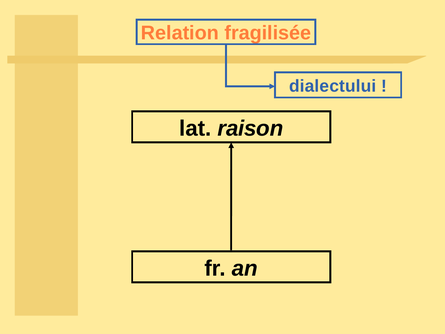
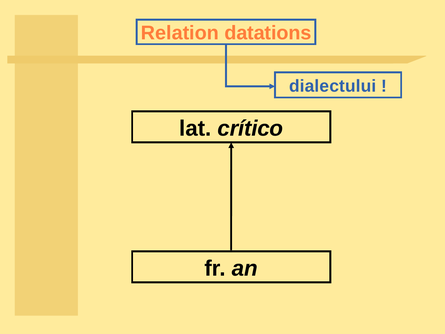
fragilisée: fragilisée -> datations
raison: raison -> crítico
